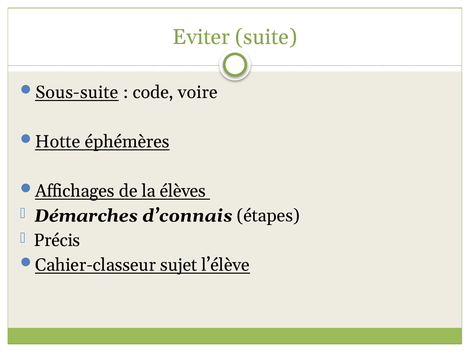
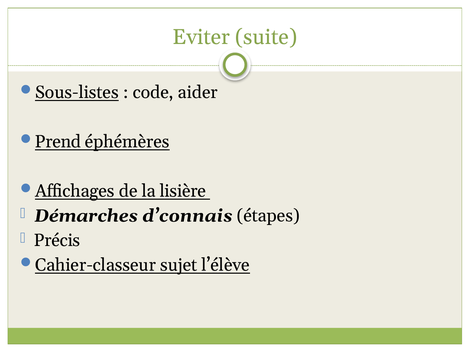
Sous-suite: Sous-suite -> Sous-listes
voire: voire -> aider
Hotte: Hotte -> Prend
élèves: élèves -> lisière
